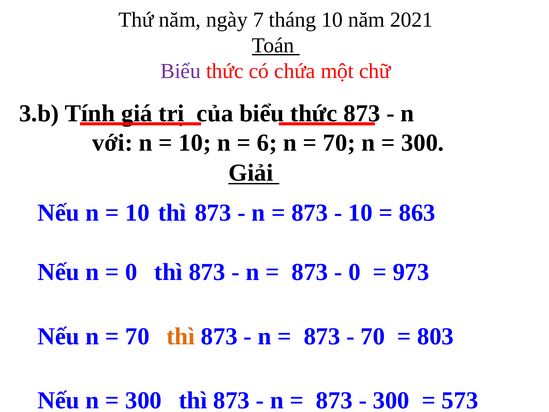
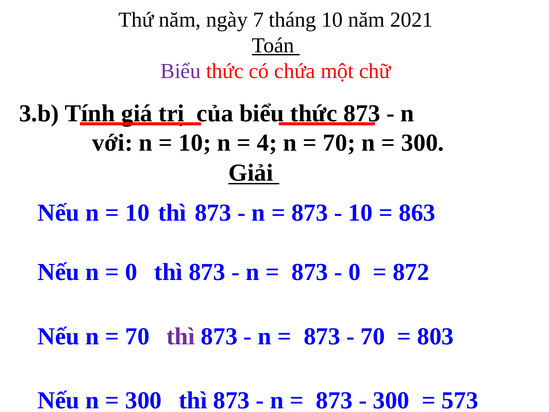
6: 6 -> 4
973: 973 -> 872
thì at (181, 336) colour: orange -> purple
